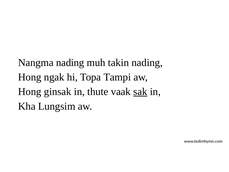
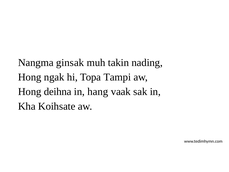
Nangma nading: nading -> ginsak
ginsak: ginsak -> deihna
thute: thute -> hang
sak underline: present -> none
Lungsim: Lungsim -> Koihsate
